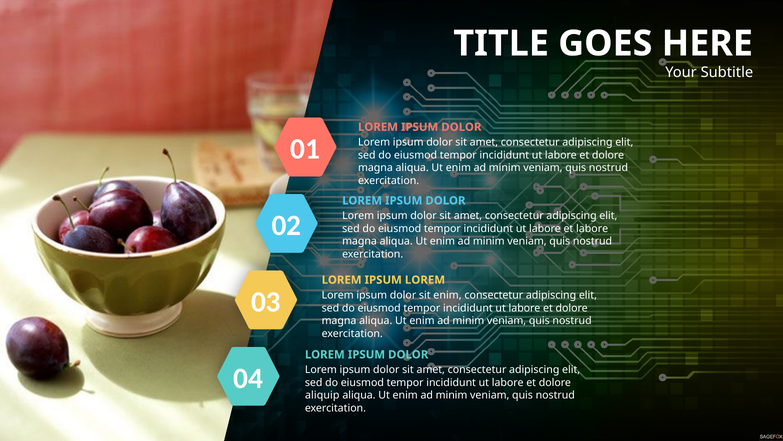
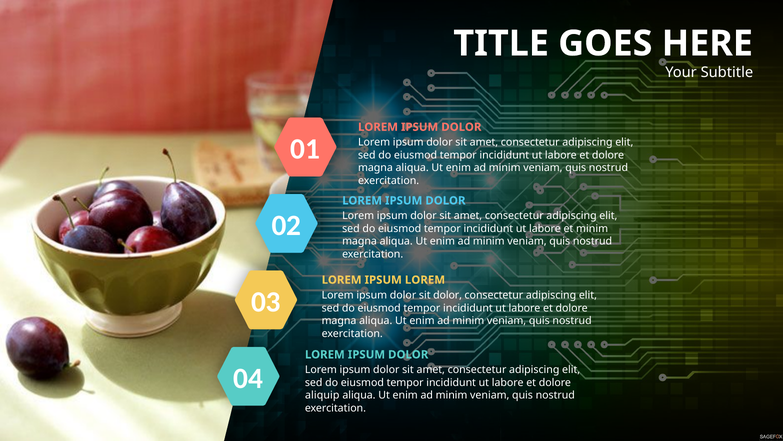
et labore: labore -> minim
sit enim: enim -> dolor
